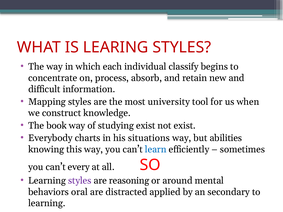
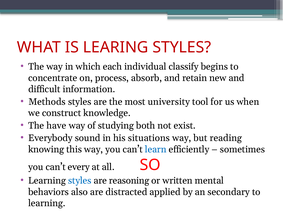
Mapping: Mapping -> Methods
book: book -> have
studying exist: exist -> both
charts: charts -> sound
abilities: abilities -> reading
styles at (80, 181) colour: purple -> blue
around: around -> written
oral: oral -> also
